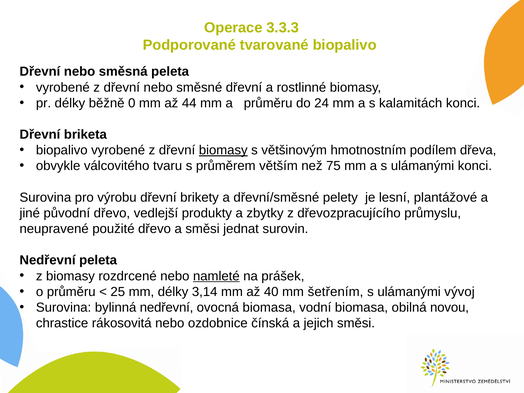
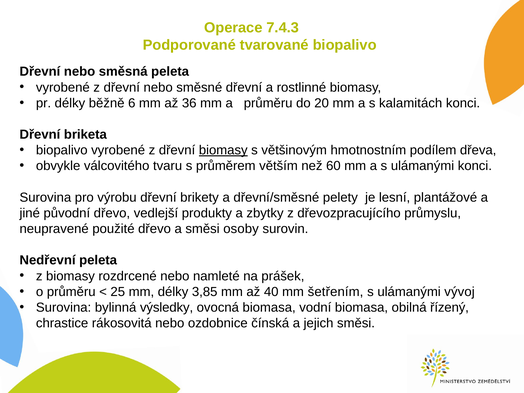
3.3.3: 3.3.3 -> 7.4.3
0: 0 -> 6
44: 44 -> 36
24: 24 -> 20
75: 75 -> 60
jednat: jednat -> osoby
namleté underline: present -> none
3,14: 3,14 -> 3,85
bylinná nedřevní: nedřevní -> výsledky
novou: novou -> řízený
